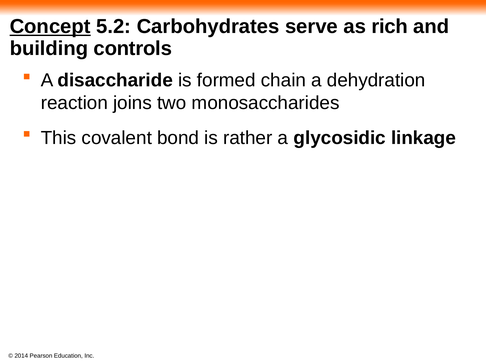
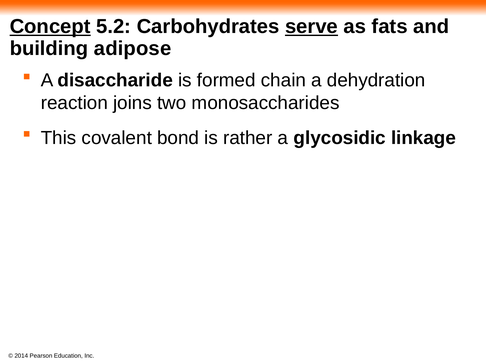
serve underline: none -> present
rich: rich -> fats
controls: controls -> adipose
